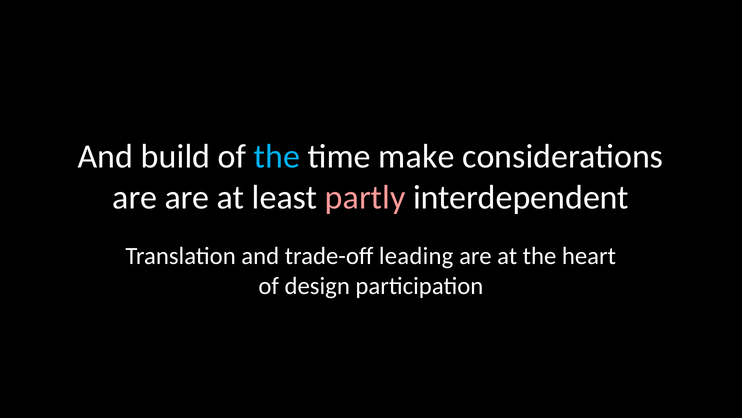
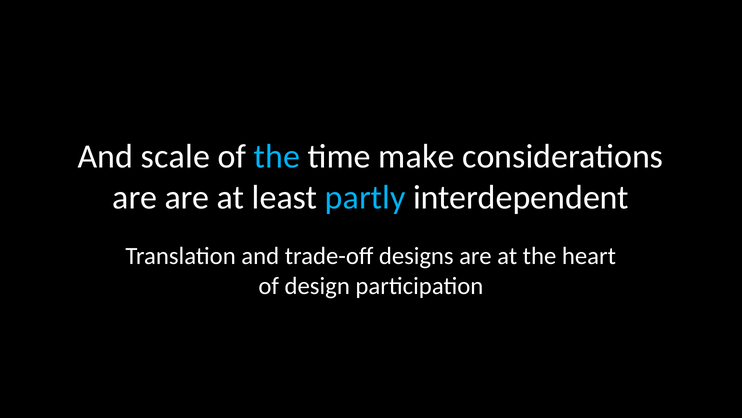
build: build -> scale
partly colour: pink -> light blue
leading: leading -> designs
